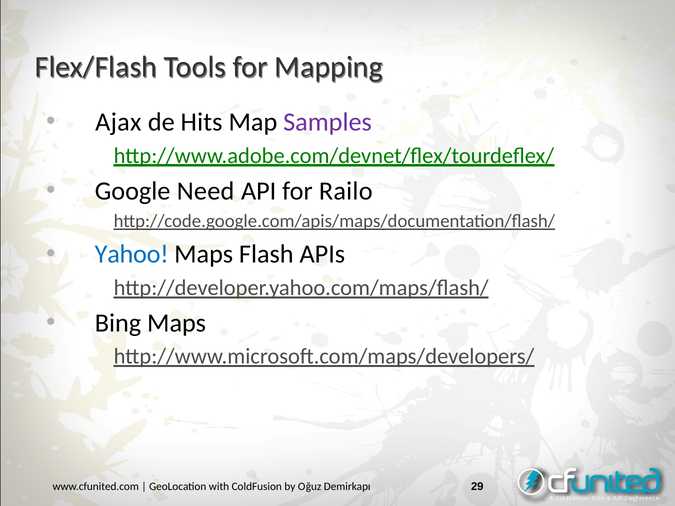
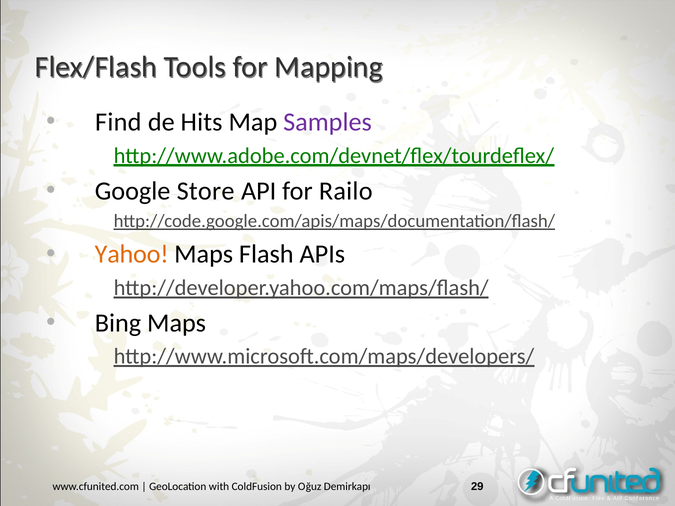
Ajax: Ajax -> Find
Need: Need -> Store
Yahoo colour: blue -> orange
